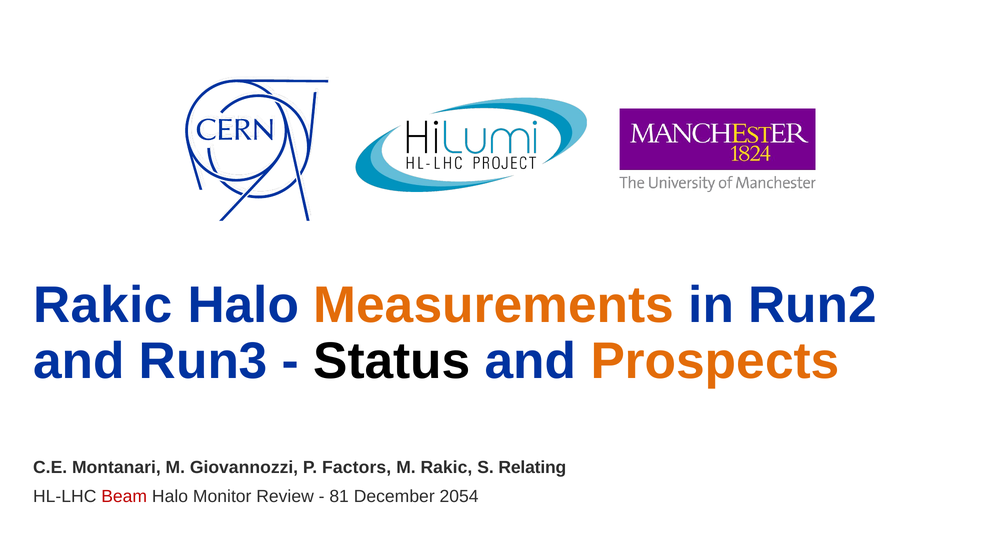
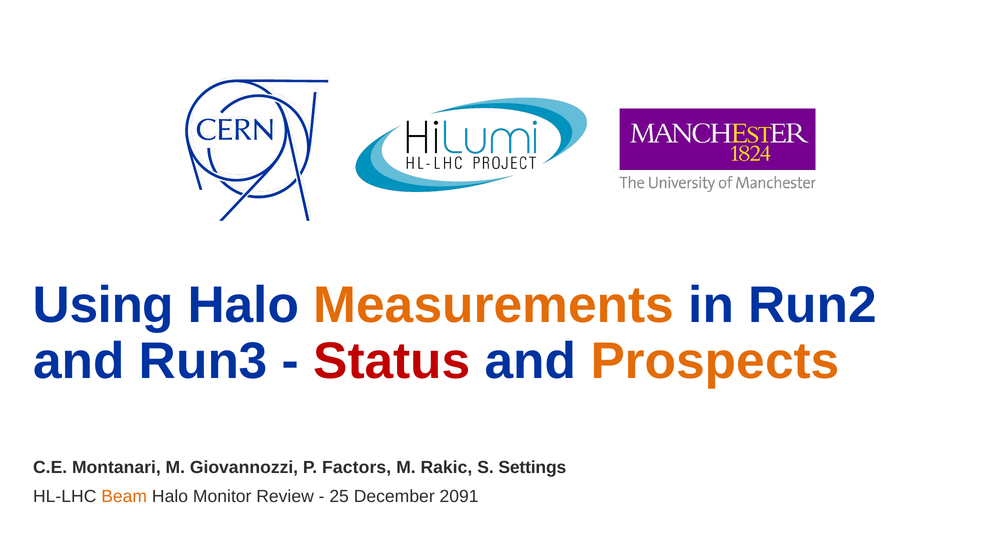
Rakic at (103, 306): Rakic -> Using
Status colour: black -> red
Relating: Relating -> Settings
Beam colour: red -> orange
81: 81 -> 25
2054: 2054 -> 2091
